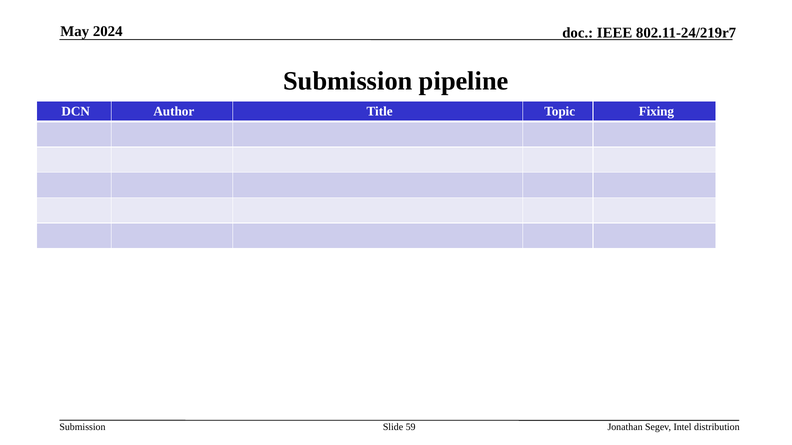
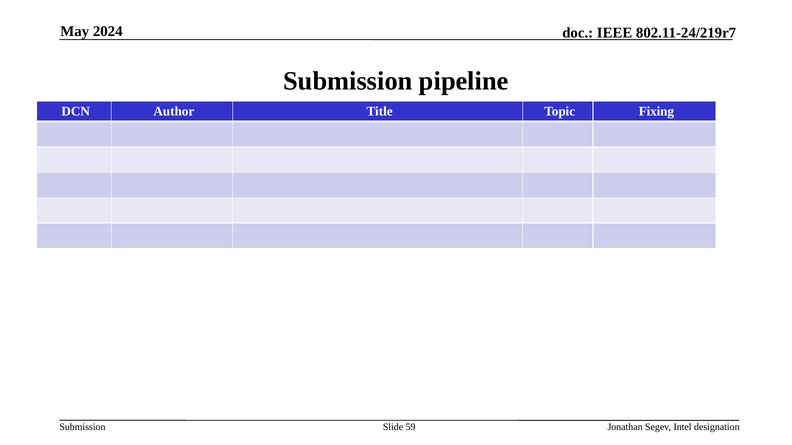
distribution: distribution -> designation
